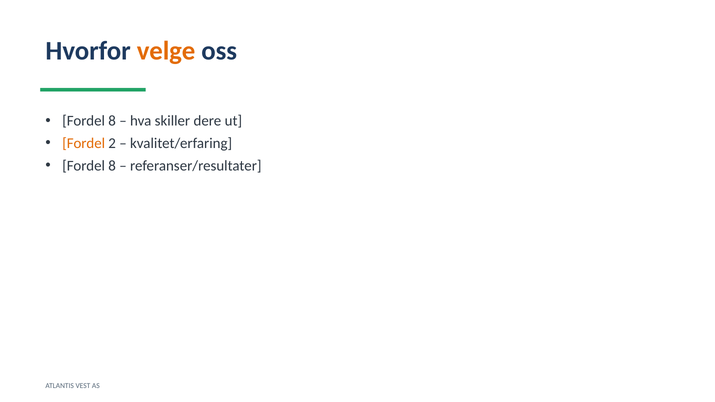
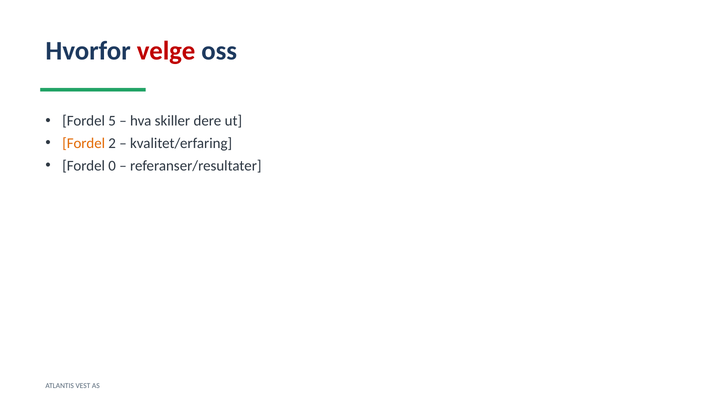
velge colour: orange -> red
8 at (112, 121): 8 -> 5
8 at (112, 166): 8 -> 0
